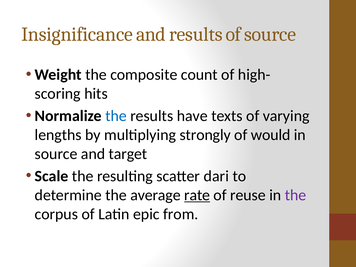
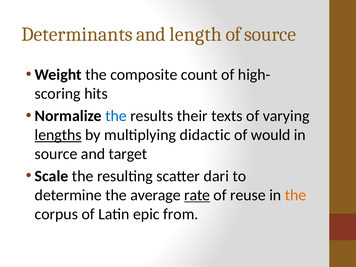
Insignificance: Insignificance -> Determinants
and results: results -> length
have: have -> their
lengths underline: none -> present
strongly: strongly -> didactic
the at (296, 195) colour: purple -> orange
